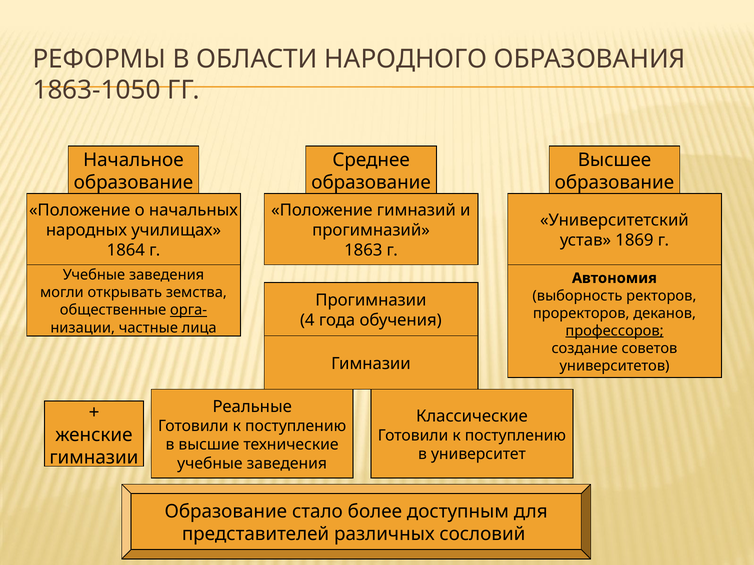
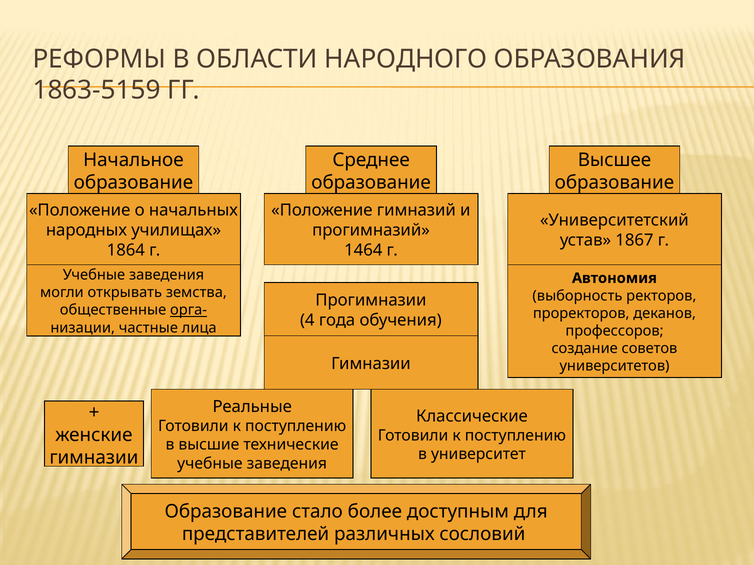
1863-1050: 1863-1050 -> 1863-5159
1869: 1869 -> 1867
1863: 1863 -> 1464
профессоров underline: present -> none
